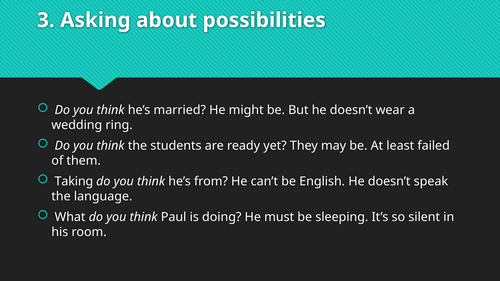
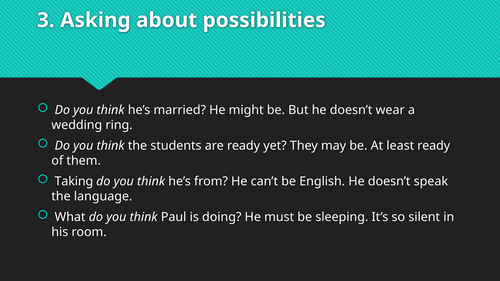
least failed: failed -> ready
